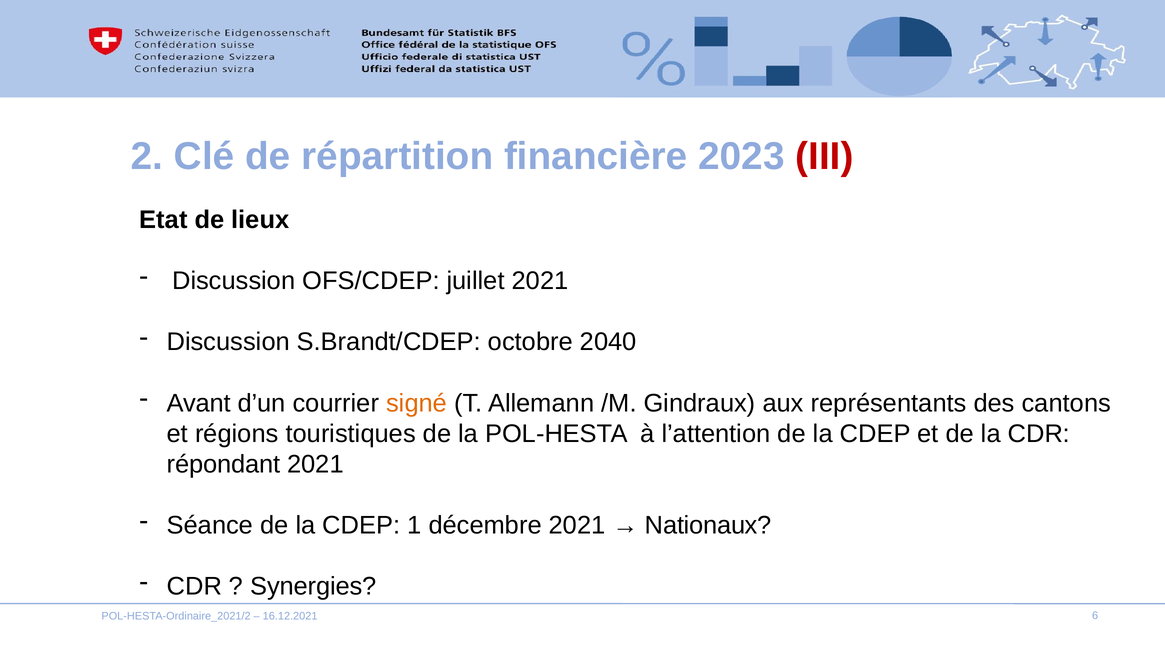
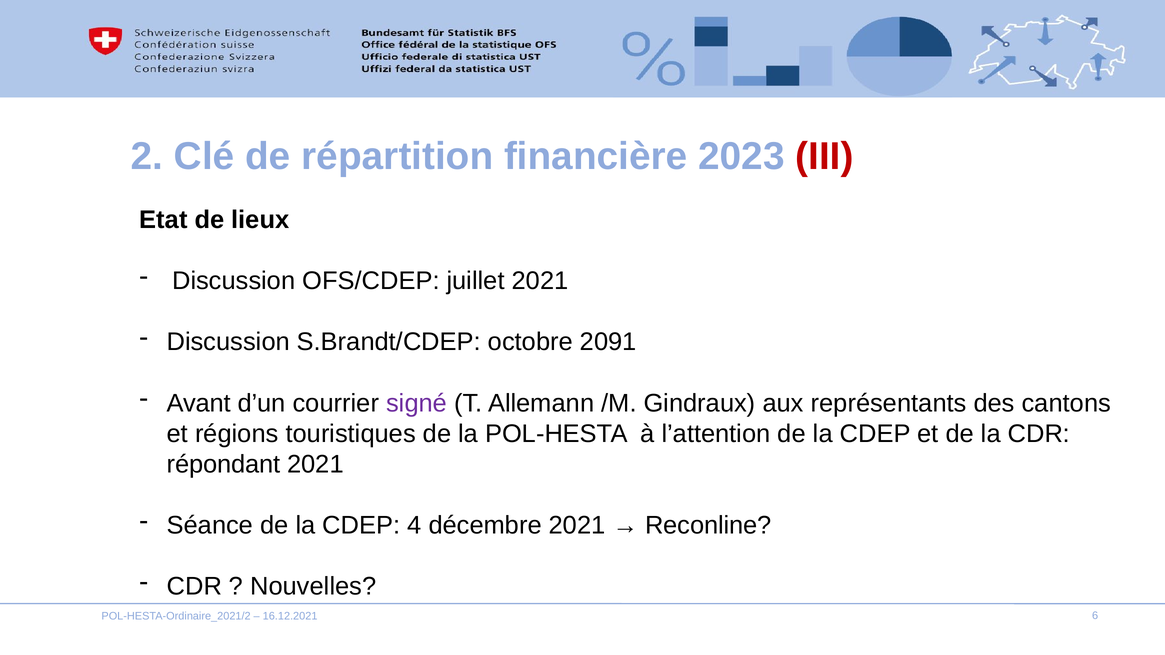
2040: 2040 -> 2091
signé colour: orange -> purple
1: 1 -> 4
Nationaux: Nationaux -> Reconline
Synergies: Synergies -> Nouvelles
